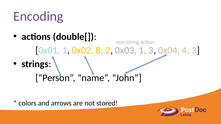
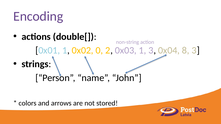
8: 8 -> 0
4: 4 -> 8
